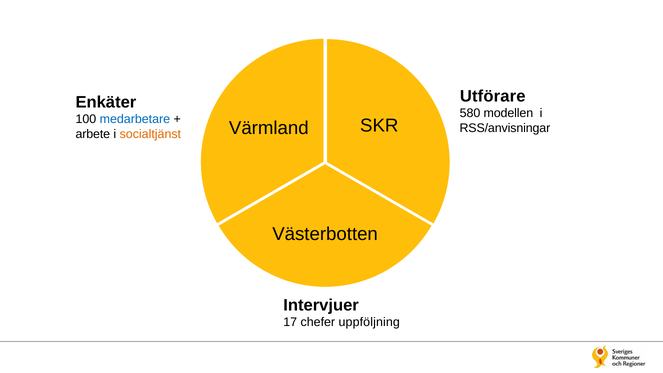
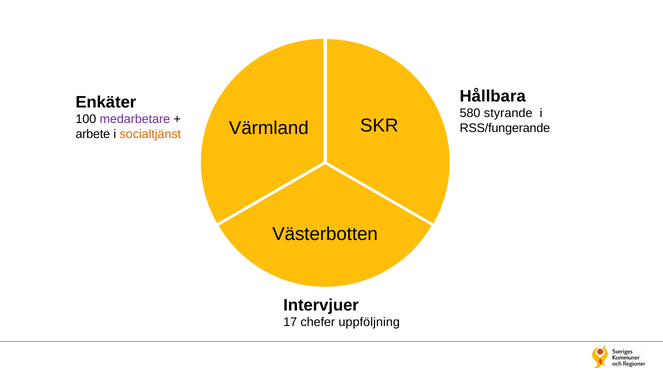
Utförare: Utförare -> Hållbara
modellen: modellen -> styrande
medarbetare colour: blue -> purple
RSS/anvisningar: RSS/anvisningar -> RSS/fungerande
